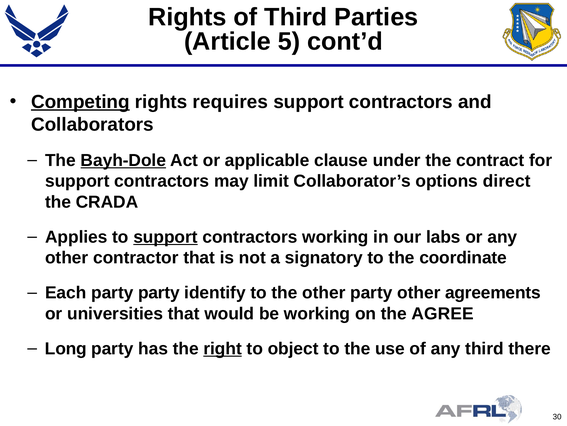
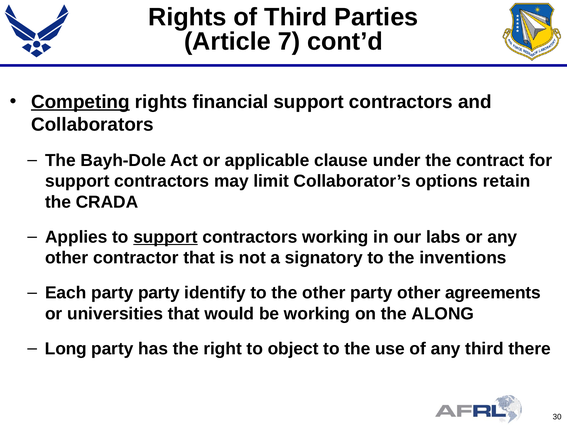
5: 5 -> 7
requires: requires -> financial
Bayh-Dole underline: present -> none
direct: direct -> retain
coordinate: coordinate -> inventions
AGREE: AGREE -> ALONG
right underline: present -> none
